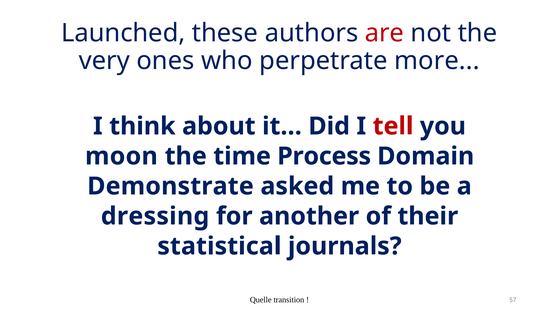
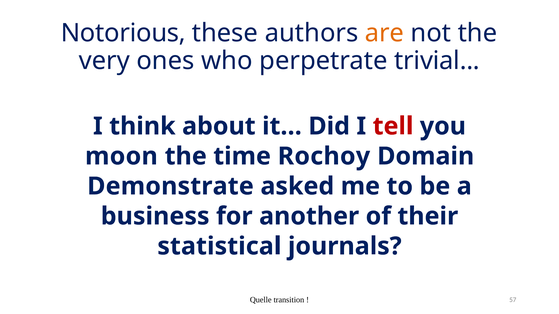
Launched: Launched -> Notorious
are colour: red -> orange
more: more -> trivial
Process: Process -> Rochoy
dressing: dressing -> business
